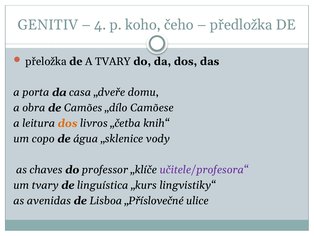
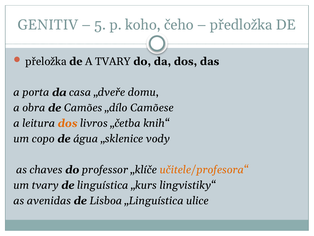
4: 4 -> 5
učitele/profesora“ colour: purple -> orange
„Příslovečné: „Příslovečné -> „Linguística
